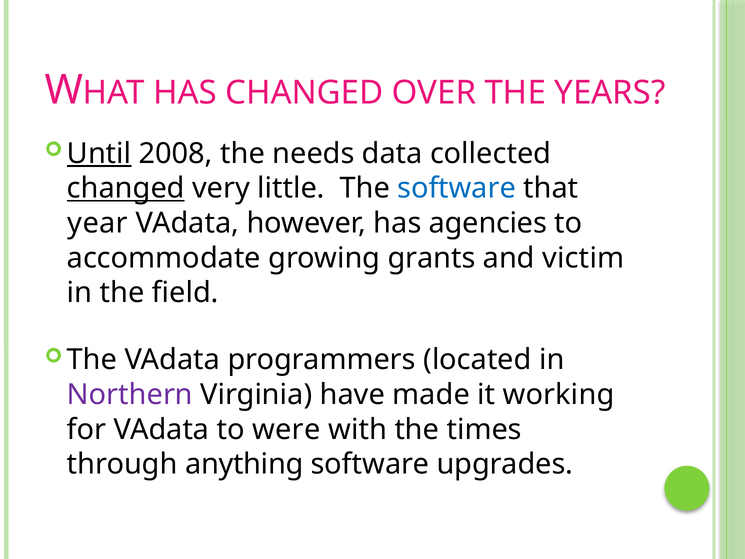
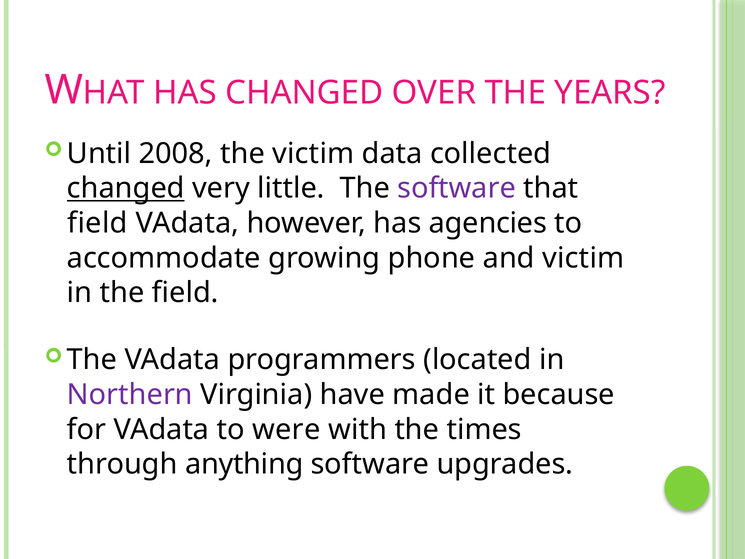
Until underline: present -> none
the needs: needs -> victim
software at (457, 188) colour: blue -> purple
year at (98, 223): year -> field
grants: grants -> phone
working: working -> because
